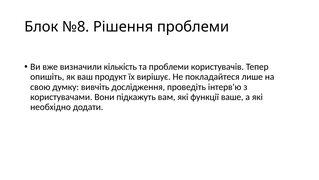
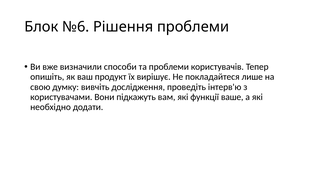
№8: №8 -> №6
кількість: кількість -> способи
